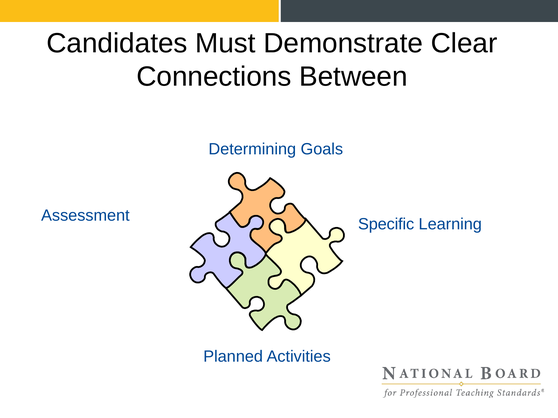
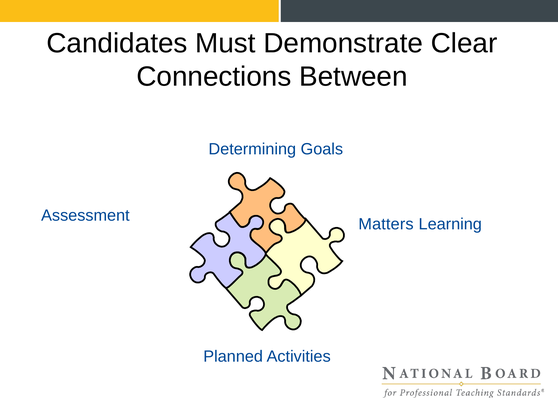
Specific: Specific -> Matters
